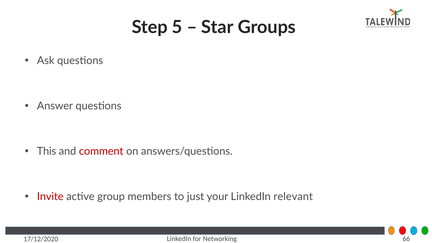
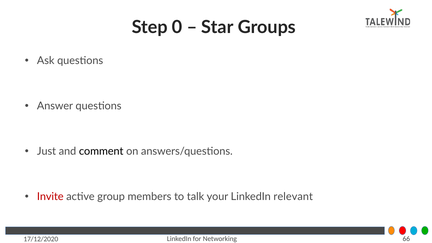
5: 5 -> 0
This: This -> Just
comment colour: red -> black
just: just -> talk
